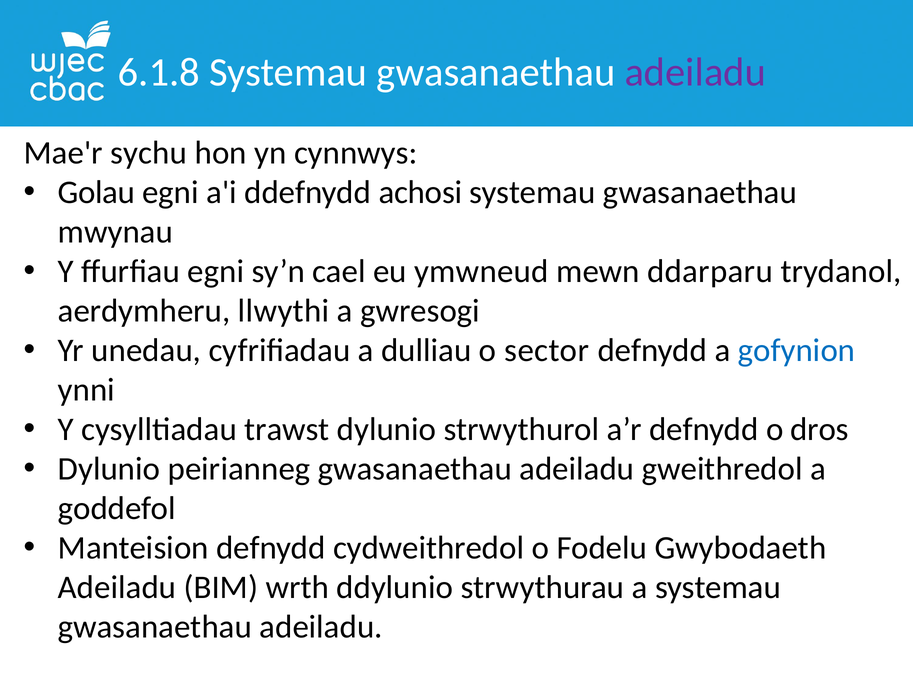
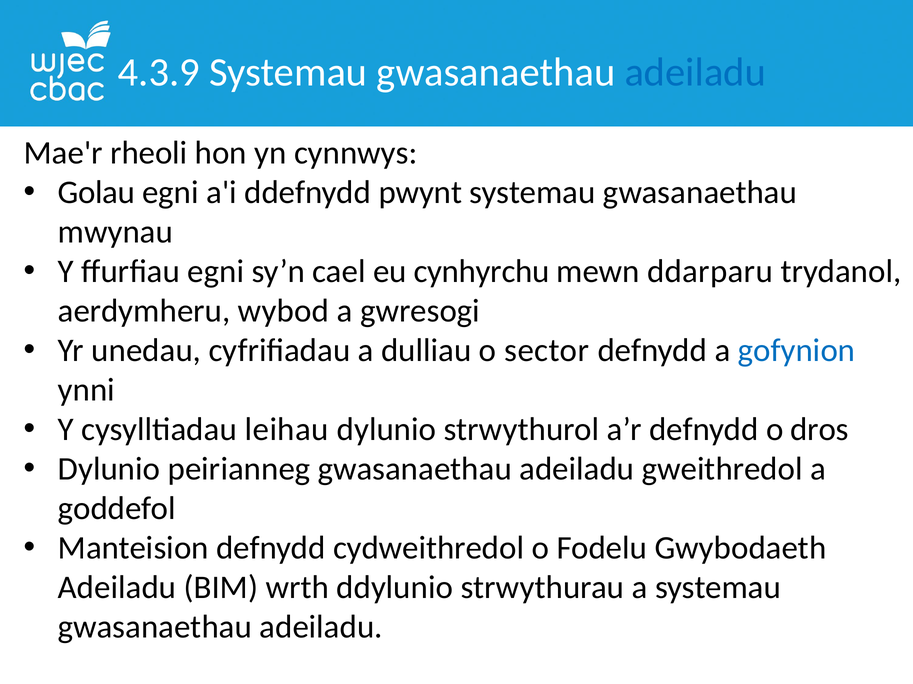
6.1.8: 6.1.8 -> 4.3.9
adeiladu at (695, 72) colour: purple -> blue
sychu: sychu -> rheoli
achosi: achosi -> pwynt
ymwneud: ymwneud -> cynhyrchu
llwythi: llwythi -> wybod
trawst: trawst -> leihau
